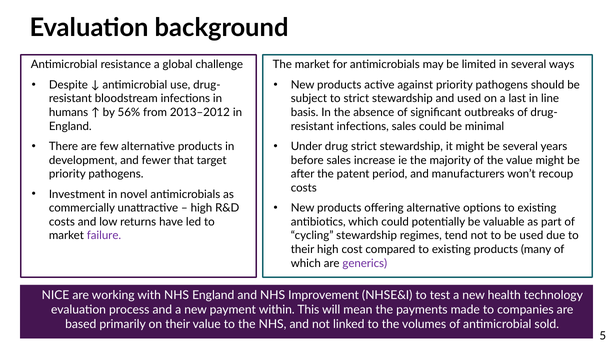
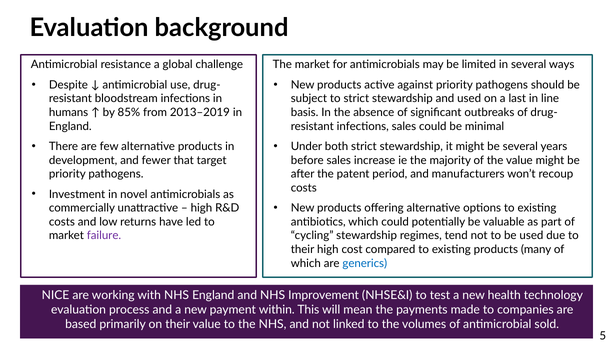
56%: 56% -> 85%
2013–2012: 2013–2012 -> 2013–2019
drug: drug -> both
generics colour: purple -> blue
